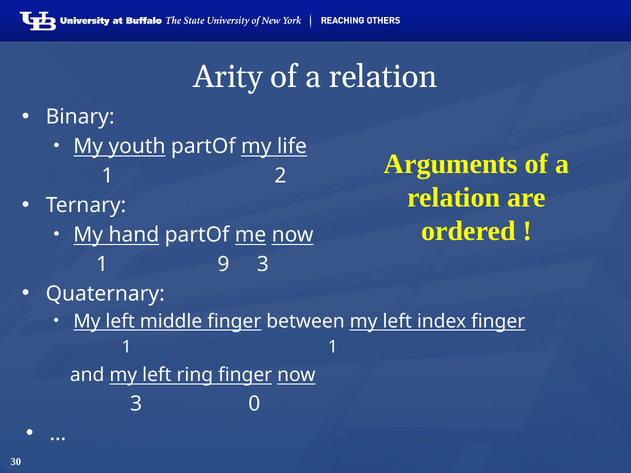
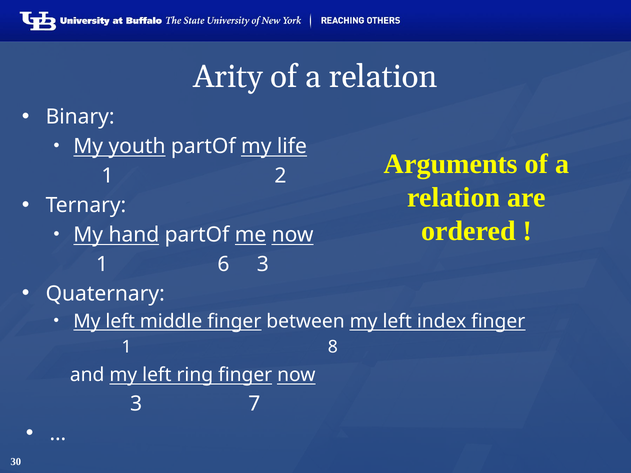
9: 9 -> 6
1 1: 1 -> 8
0: 0 -> 7
